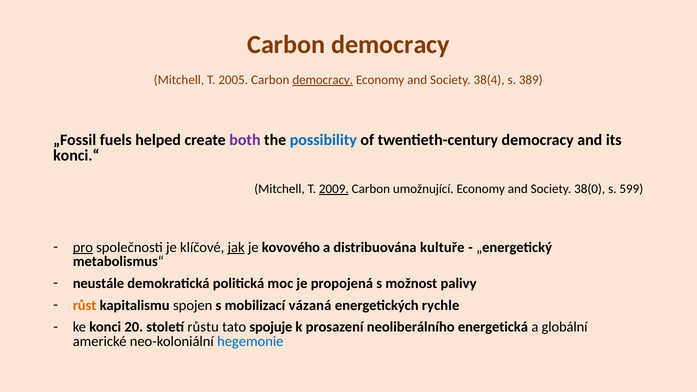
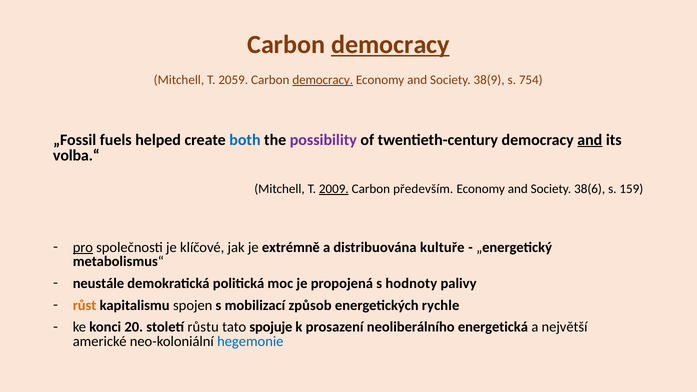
democracy at (390, 44) underline: none -> present
2005: 2005 -> 2059
38(4: 38(4 -> 38(9
389: 389 -> 754
both colour: purple -> blue
possibility colour: blue -> purple
and at (590, 140) underline: none -> present
konci.“: konci.“ -> volba.“
umožnující: umožnující -> především
38(0: 38(0 -> 38(6
599: 599 -> 159
jak underline: present -> none
kovového: kovového -> extrémně
možnost: možnost -> hodnoty
vázaná: vázaná -> způsob
globální: globální -> největší
